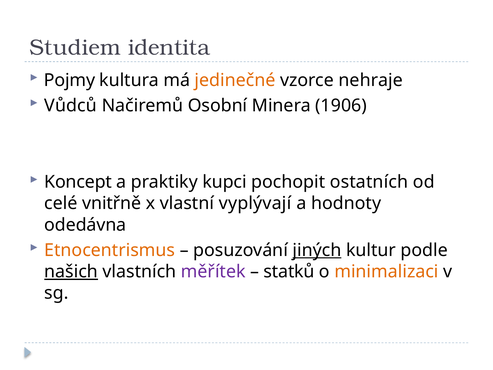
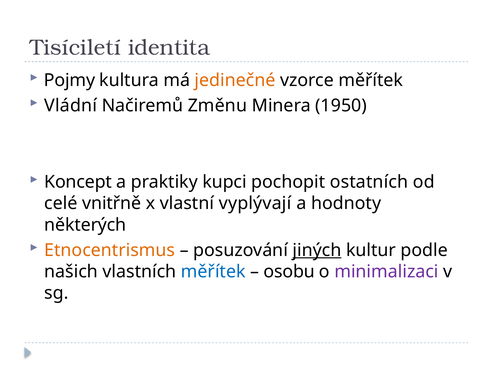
Studiem: Studiem -> Tisíciletí
vzorce nehraje: nehraje -> měřítek
Vůdců: Vůdců -> Vládní
Osobní: Osobní -> Změnu
1906: 1906 -> 1950
odedávna: odedávna -> některých
našich underline: present -> none
měřítek at (213, 271) colour: purple -> blue
statků: statků -> osobu
minimalizaci colour: orange -> purple
